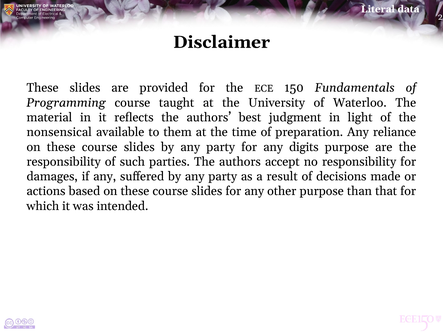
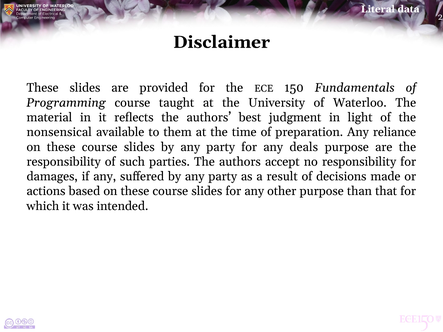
digits: digits -> deals
